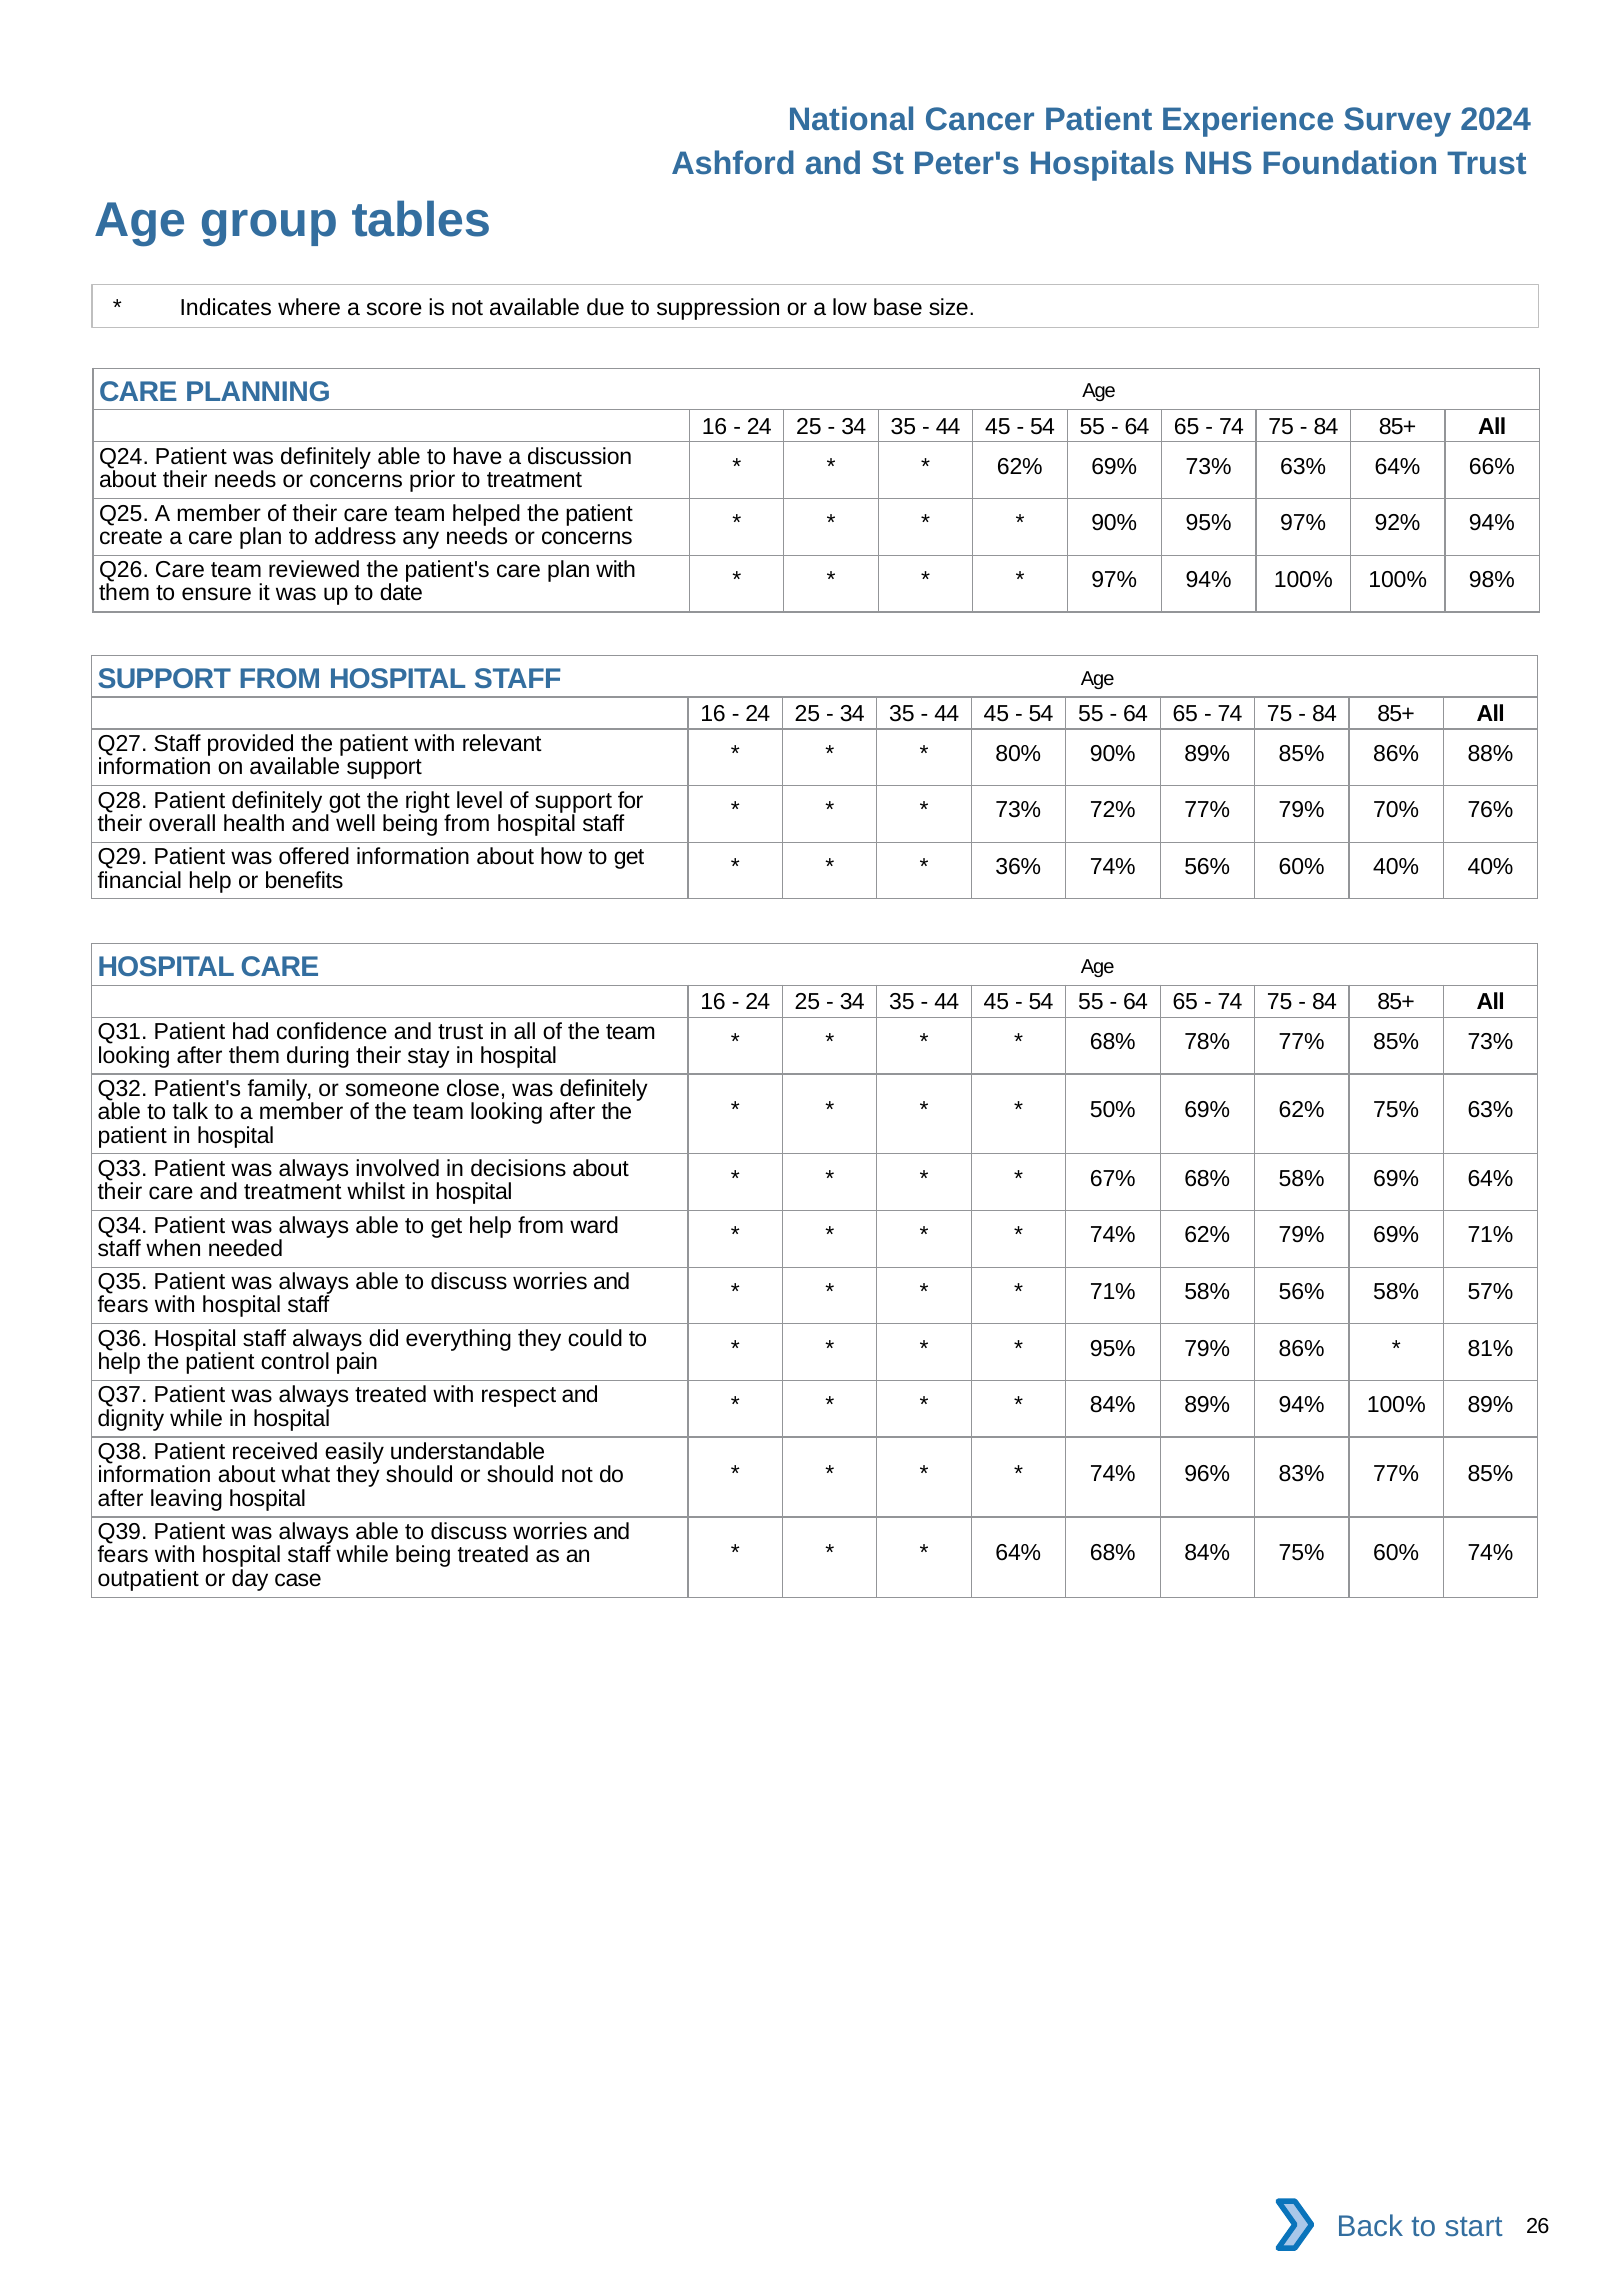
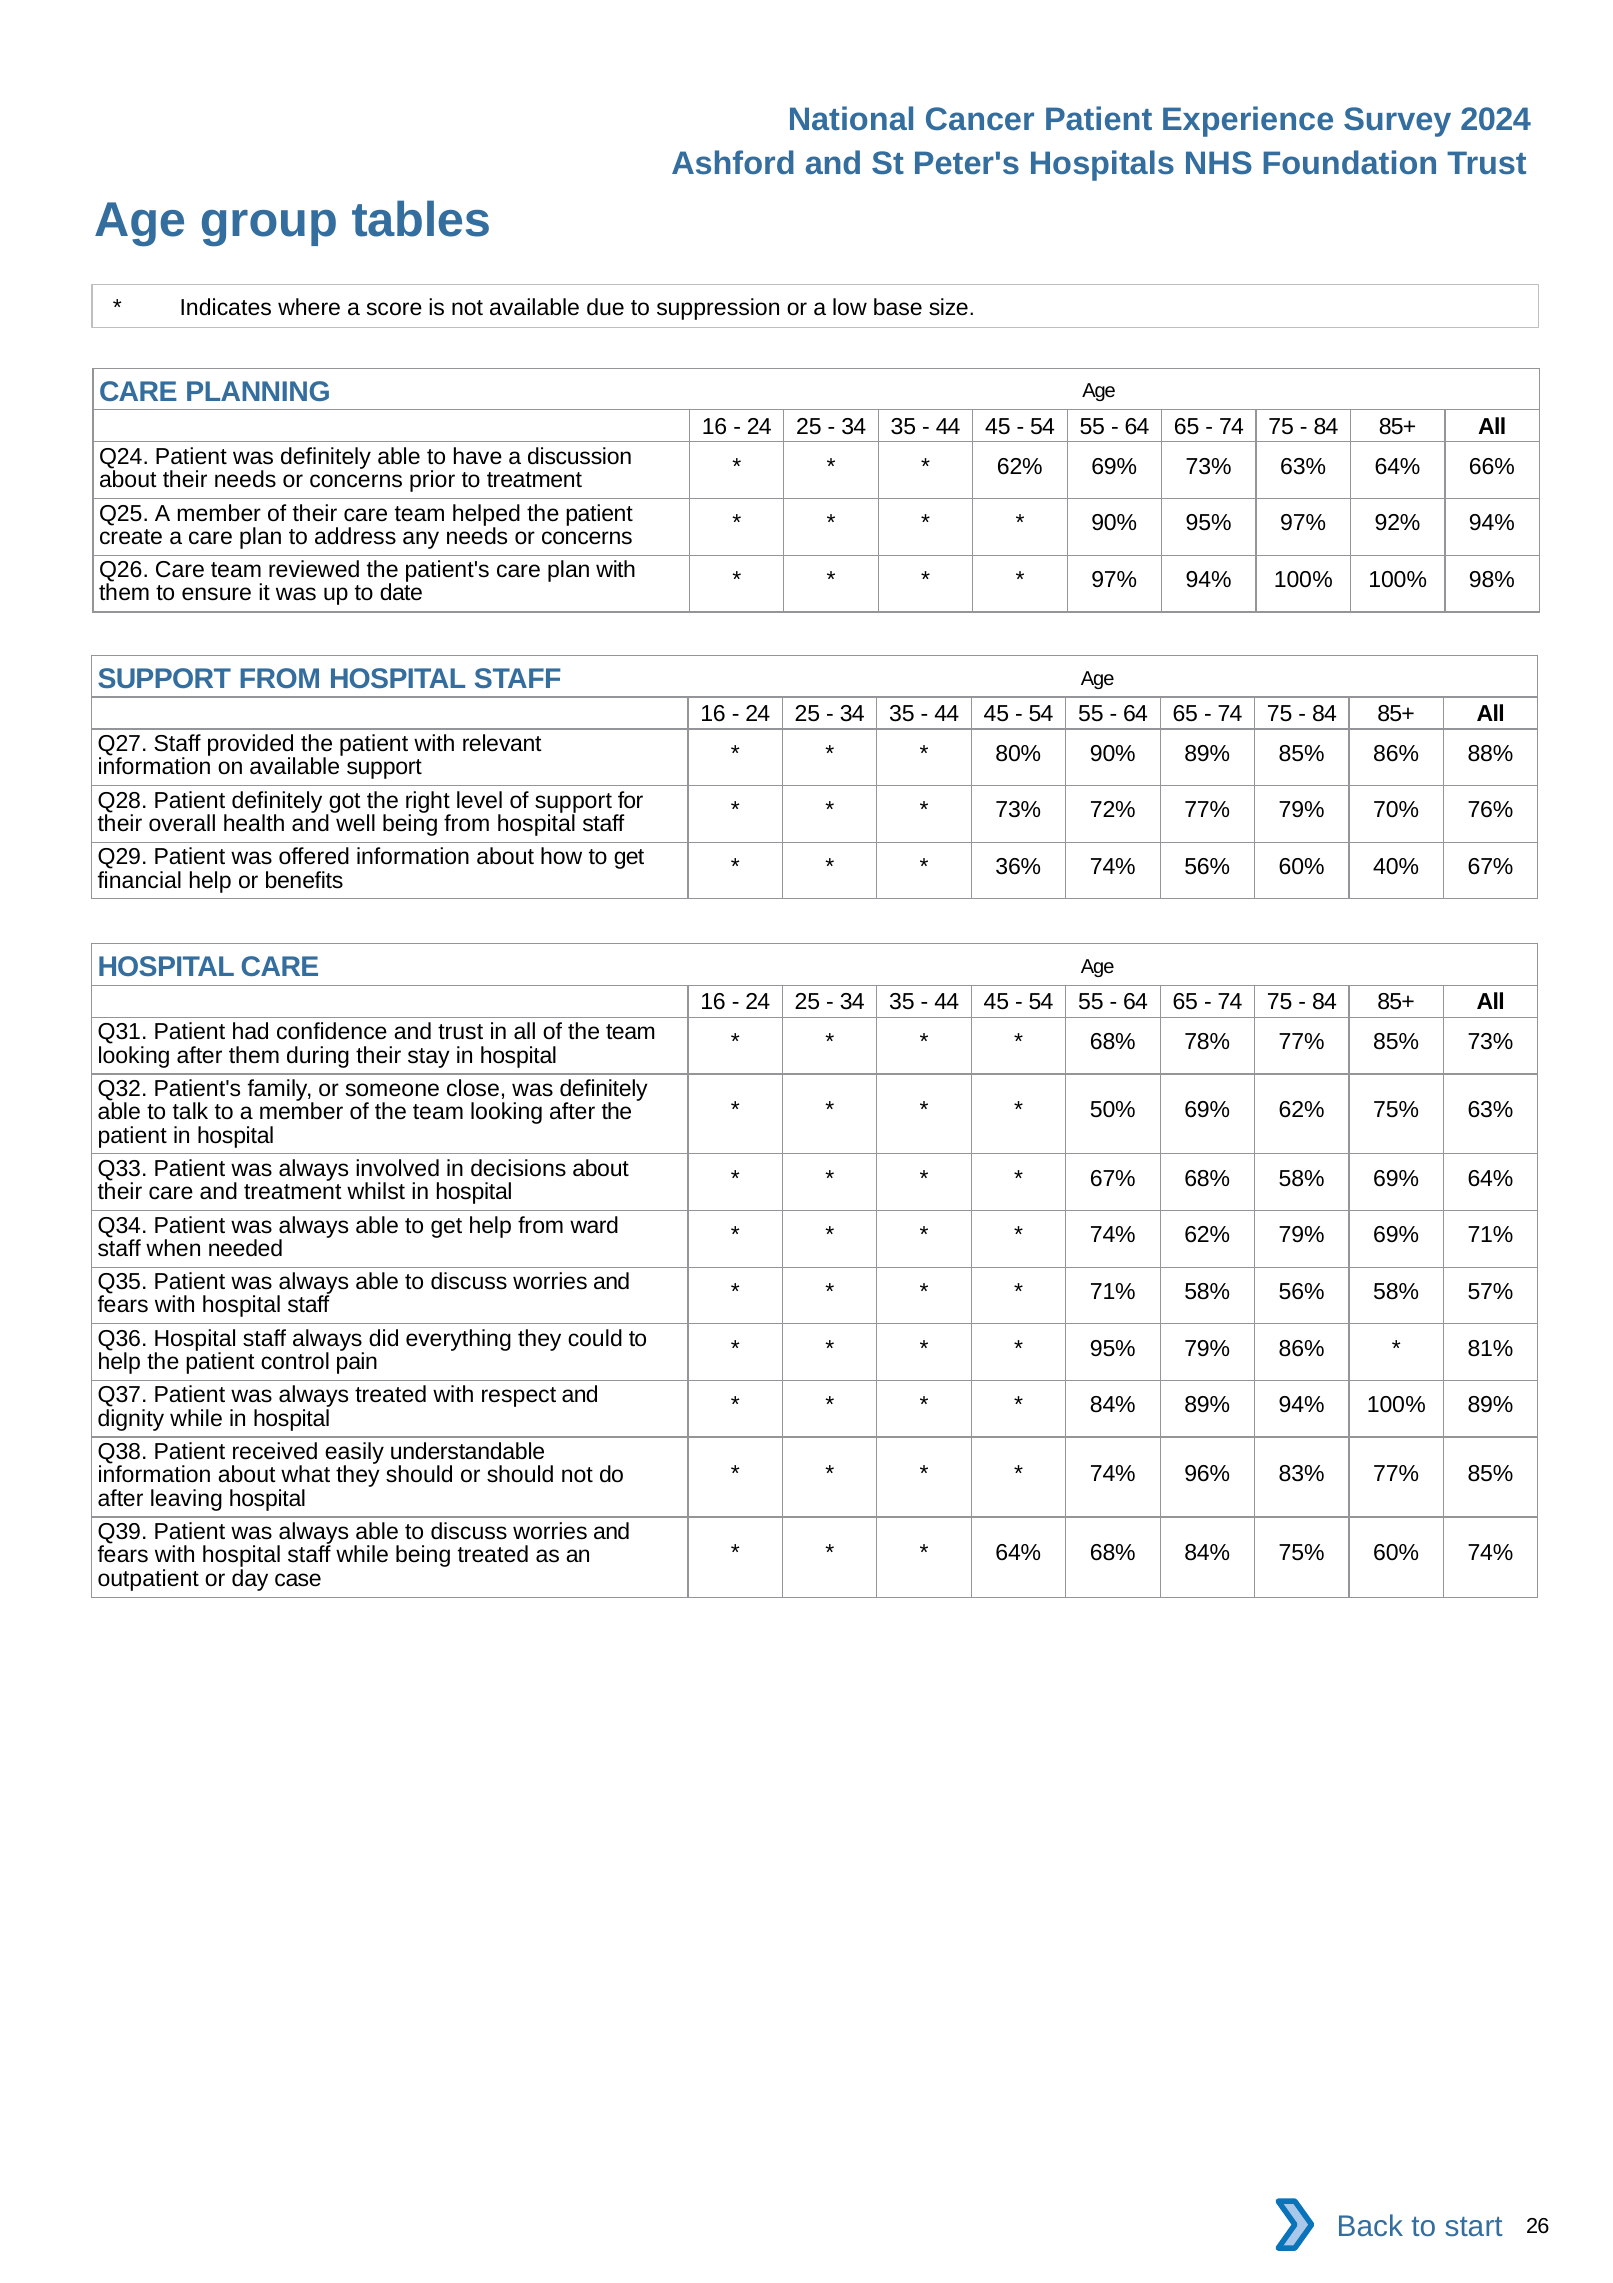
40% 40%: 40% -> 67%
